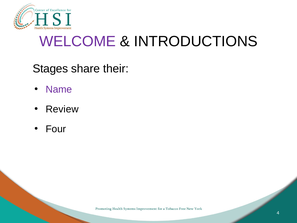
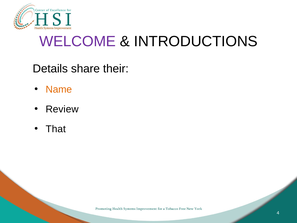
Stages: Stages -> Details
Name colour: purple -> orange
Four: Four -> That
